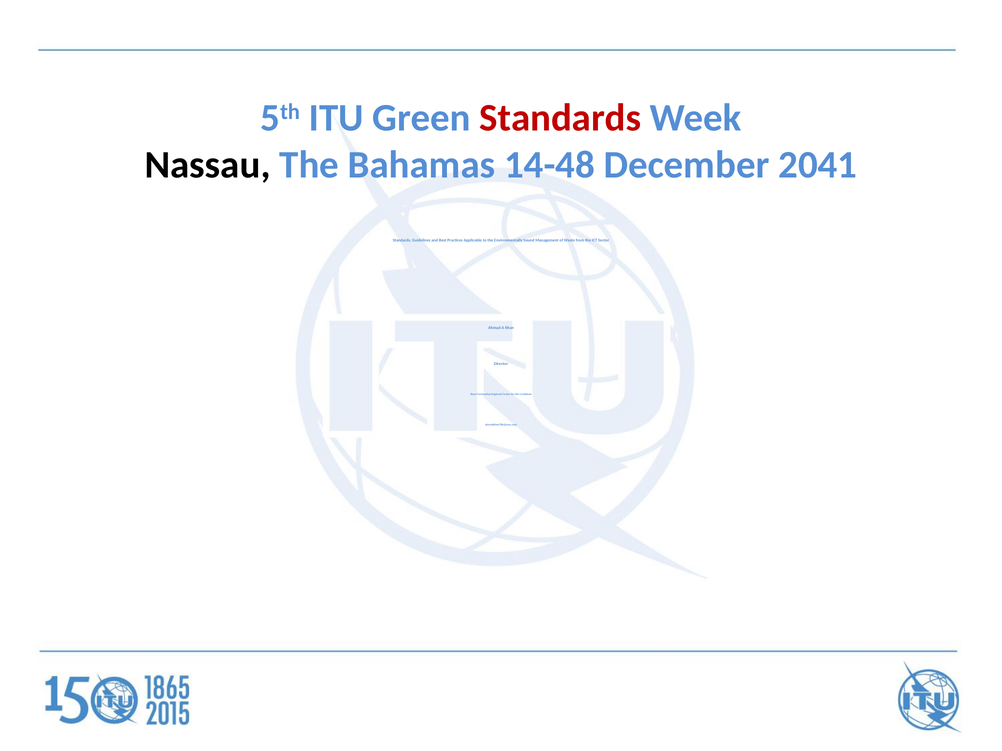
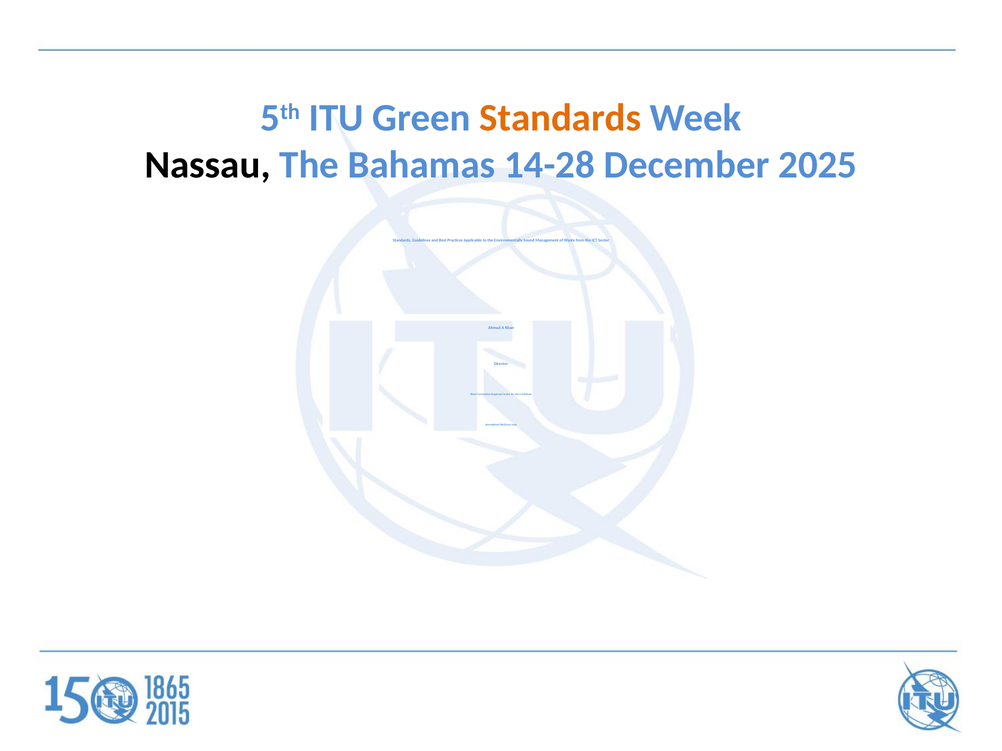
Standards at (560, 118) colour: red -> orange
14-48: 14-48 -> 14-28
2041: 2041 -> 2025
